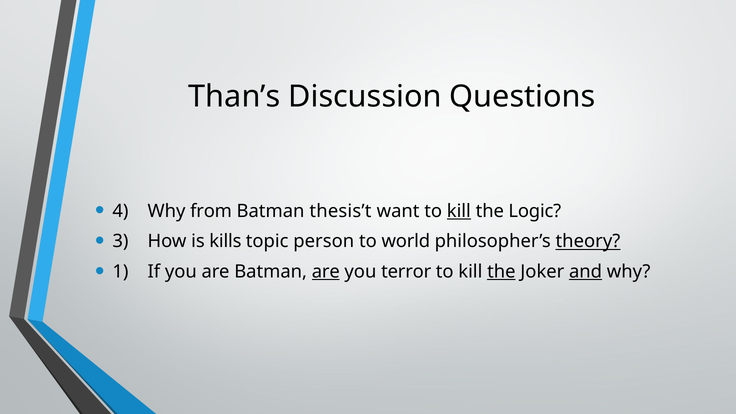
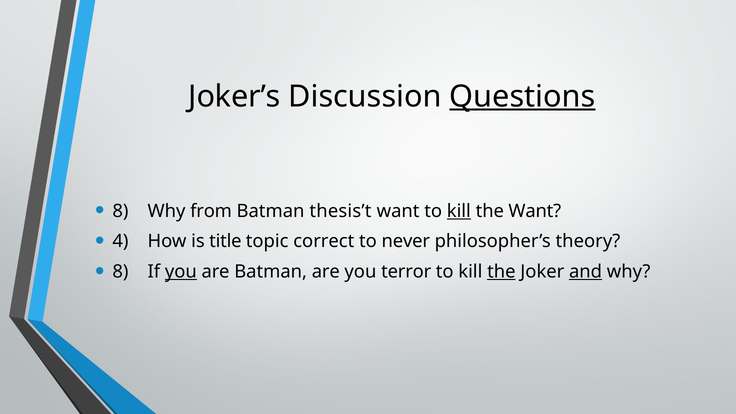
Than’s: Than’s -> Joker’s
Questions underline: none -> present
4 at (120, 211): 4 -> 8
the Logic: Logic -> Want
3: 3 -> 4
kills: kills -> title
person: person -> correct
world: world -> never
theory underline: present -> none
1 at (120, 272): 1 -> 8
you at (181, 272) underline: none -> present
are at (326, 272) underline: present -> none
